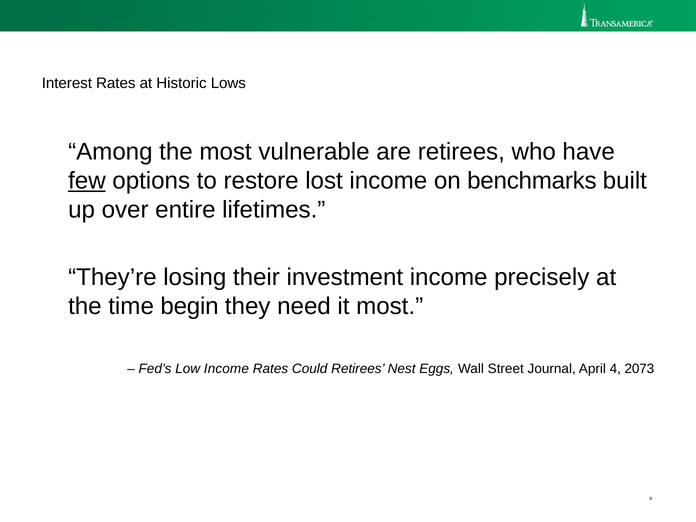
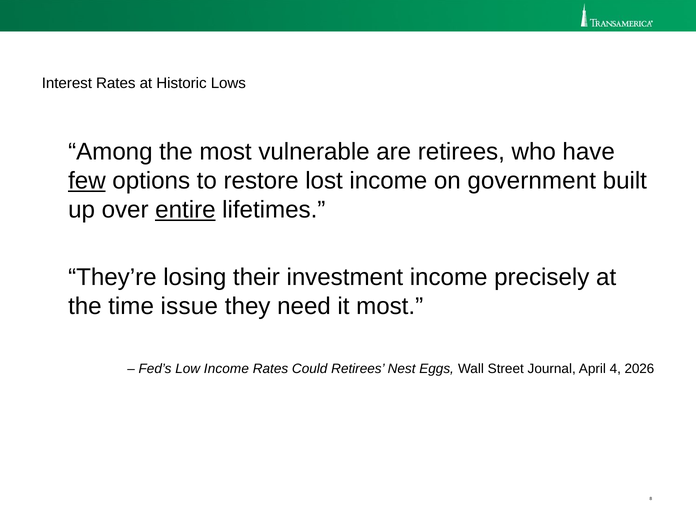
benchmarks: benchmarks -> government
entire underline: none -> present
begin: begin -> issue
2073: 2073 -> 2026
